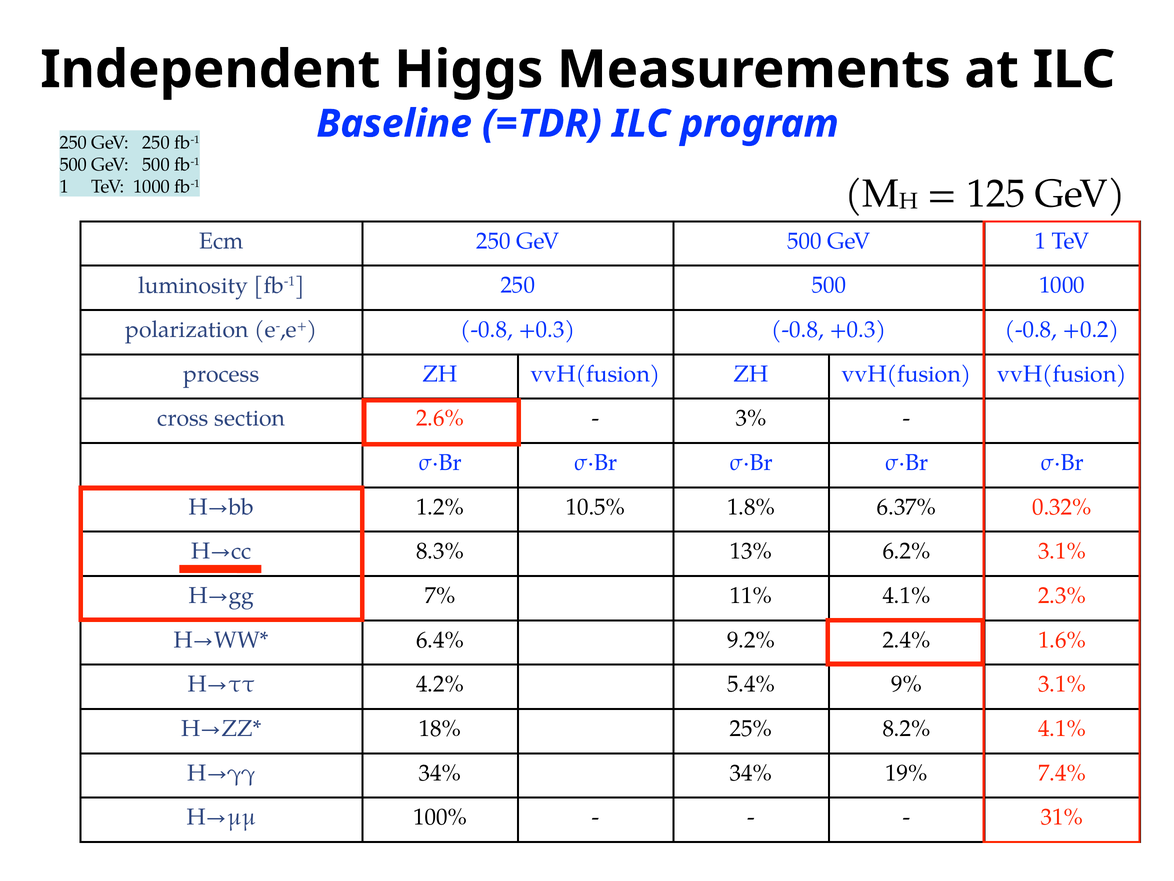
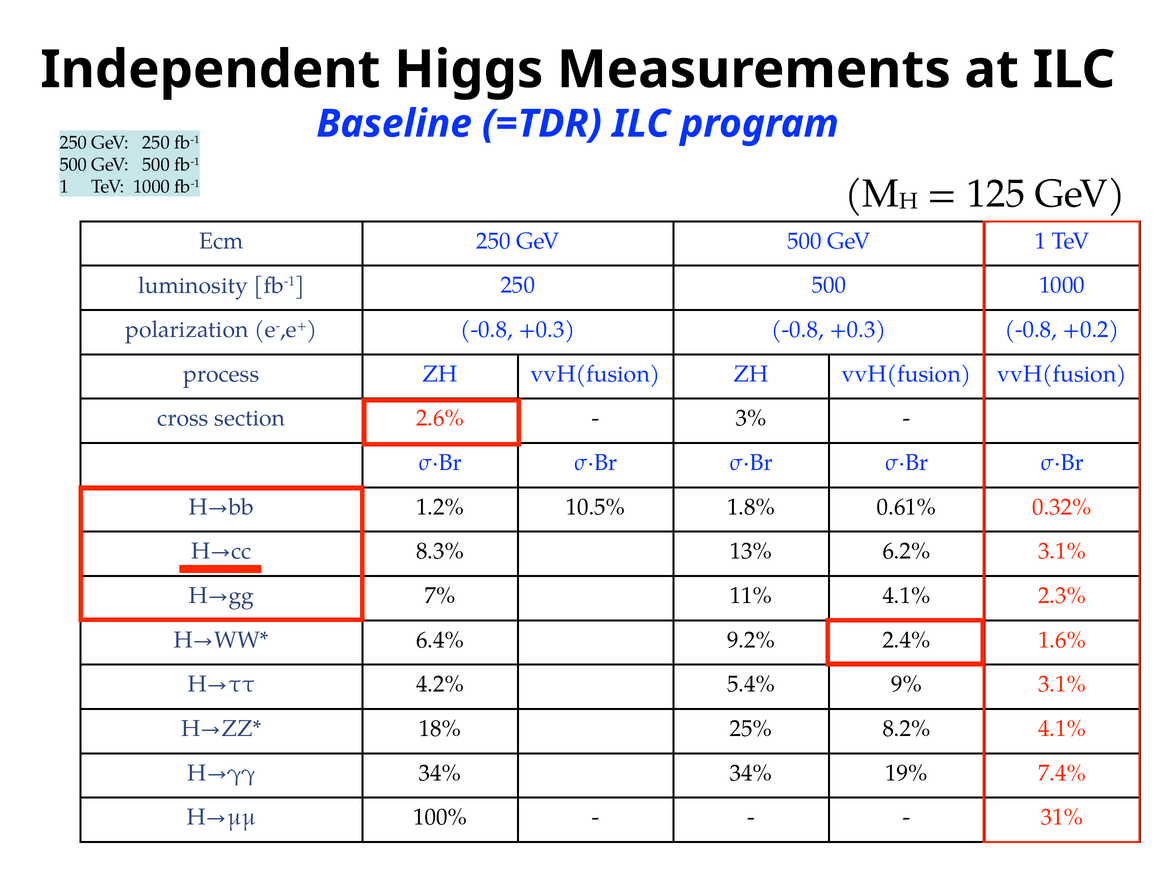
6.37%: 6.37% -> 0.61%
